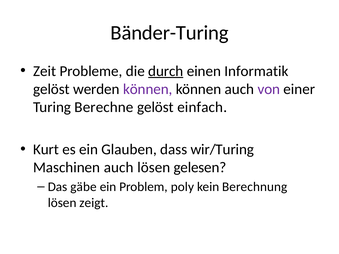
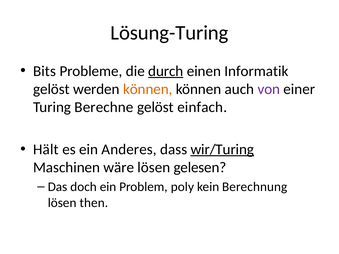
Bänder-Turing: Bänder-Turing -> Lösung-Turing
Zeit: Zeit -> Bits
können at (148, 89) colour: purple -> orange
Kurt: Kurt -> Hält
Glauben: Glauben -> Anderes
wir/Turing underline: none -> present
Maschinen auch: auch -> wäre
gäbe: gäbe -> doch
zeigt: zeigt -> then
